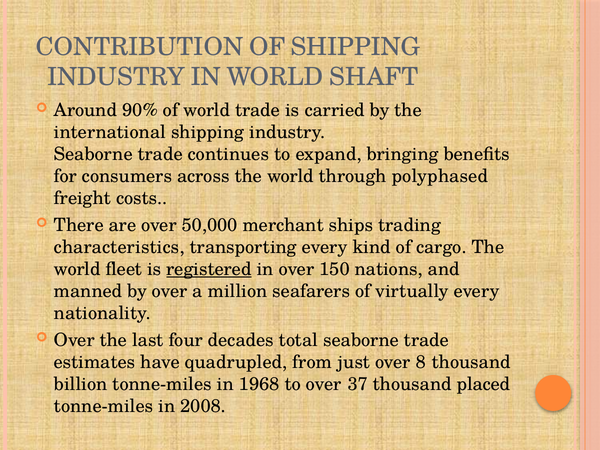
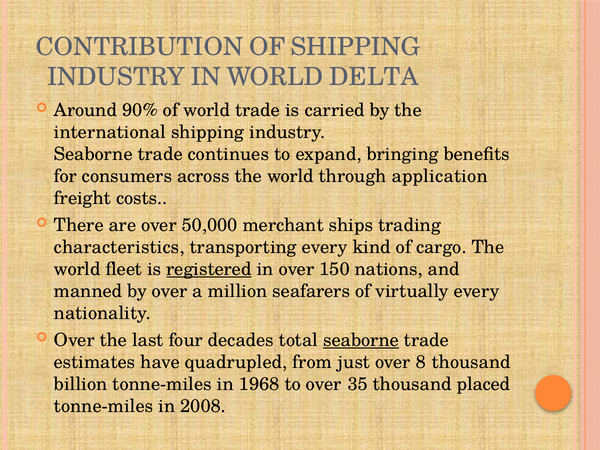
SHAFT: SHAFT -> DELTA
polyphased: polyphased -> application
seaborne at (361, 340) underline: none -> present
37: 37 -> 35
